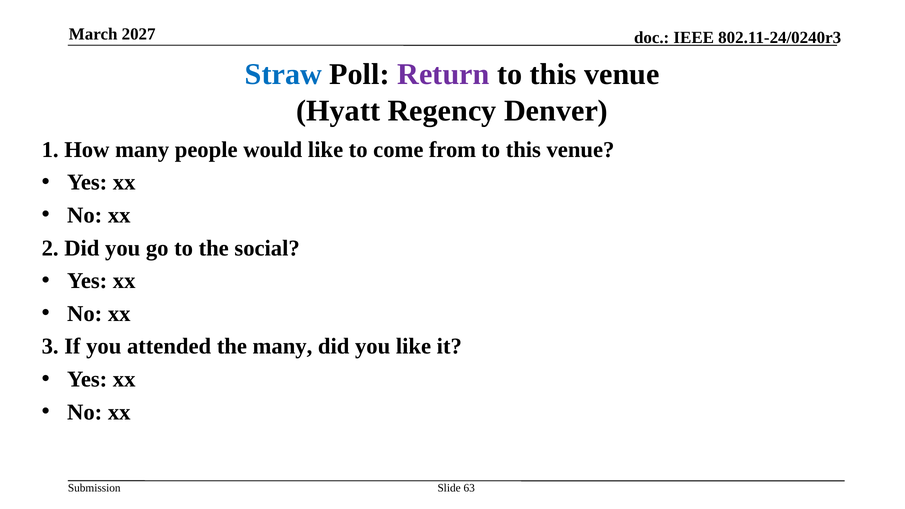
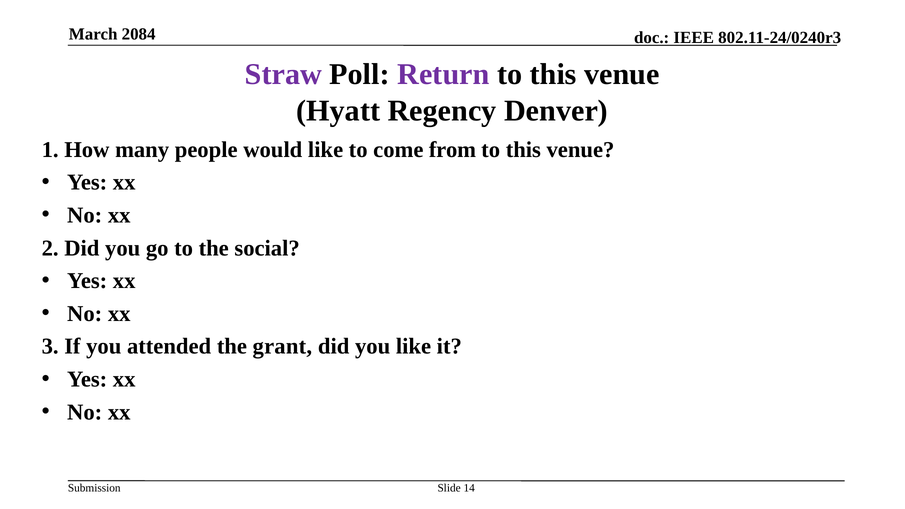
2027: 2027 -> 2084
Straw colour: blue -> purple
the many: many -> grant
63: 63 -> 14
